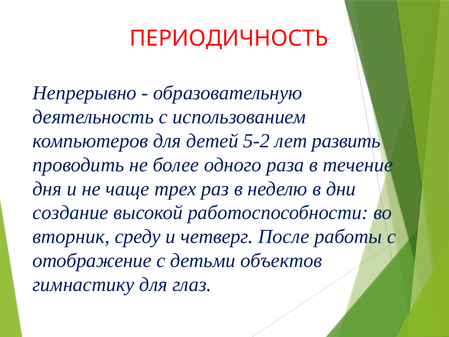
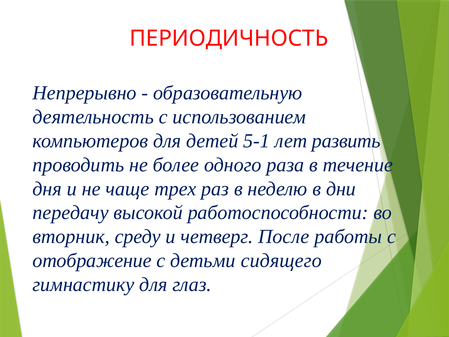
5-2: 5-2 -> 5-1
создание: создание -> передачу
объектов: объектов -> сидящего
